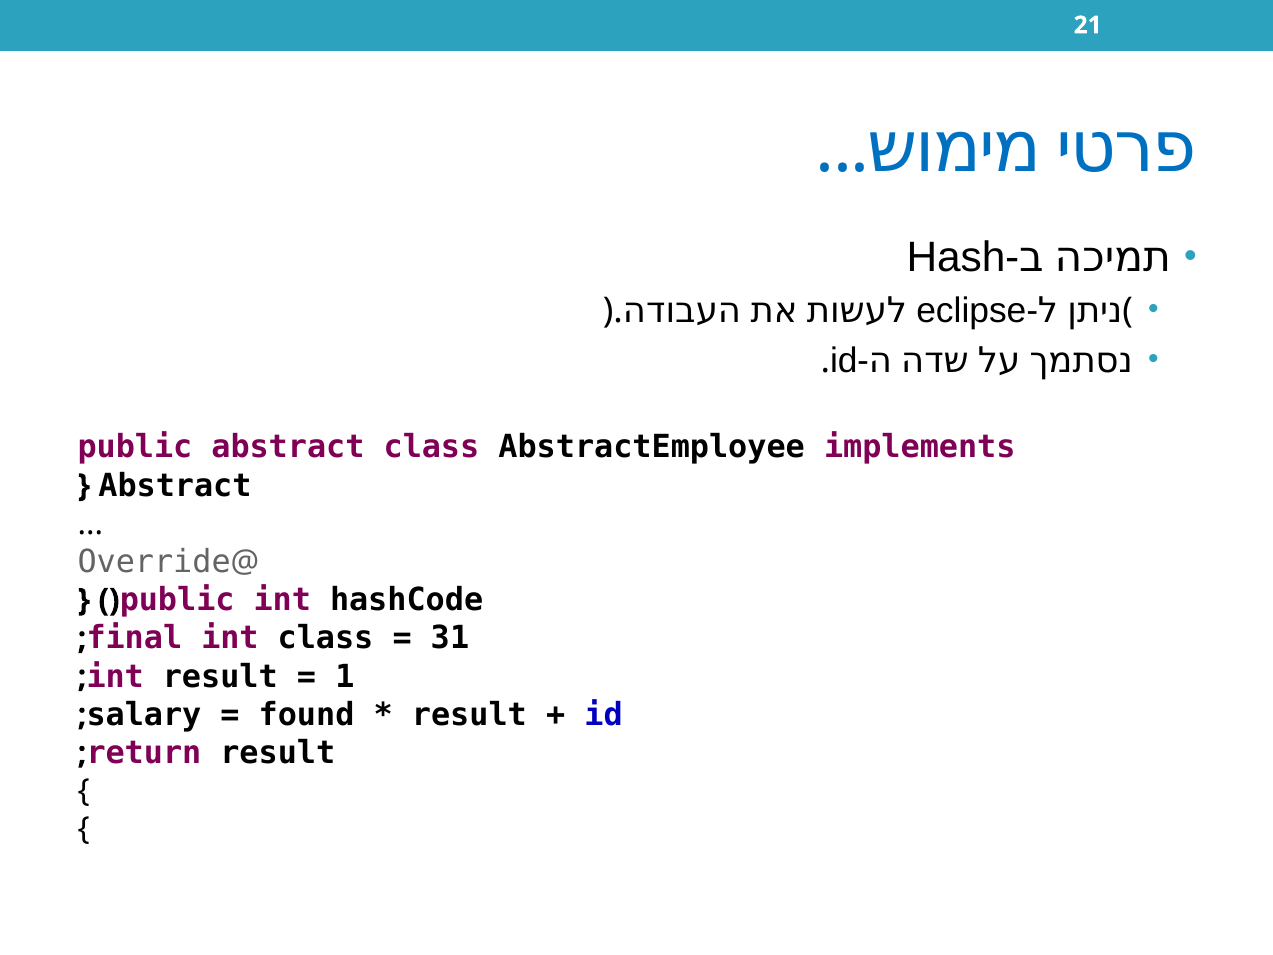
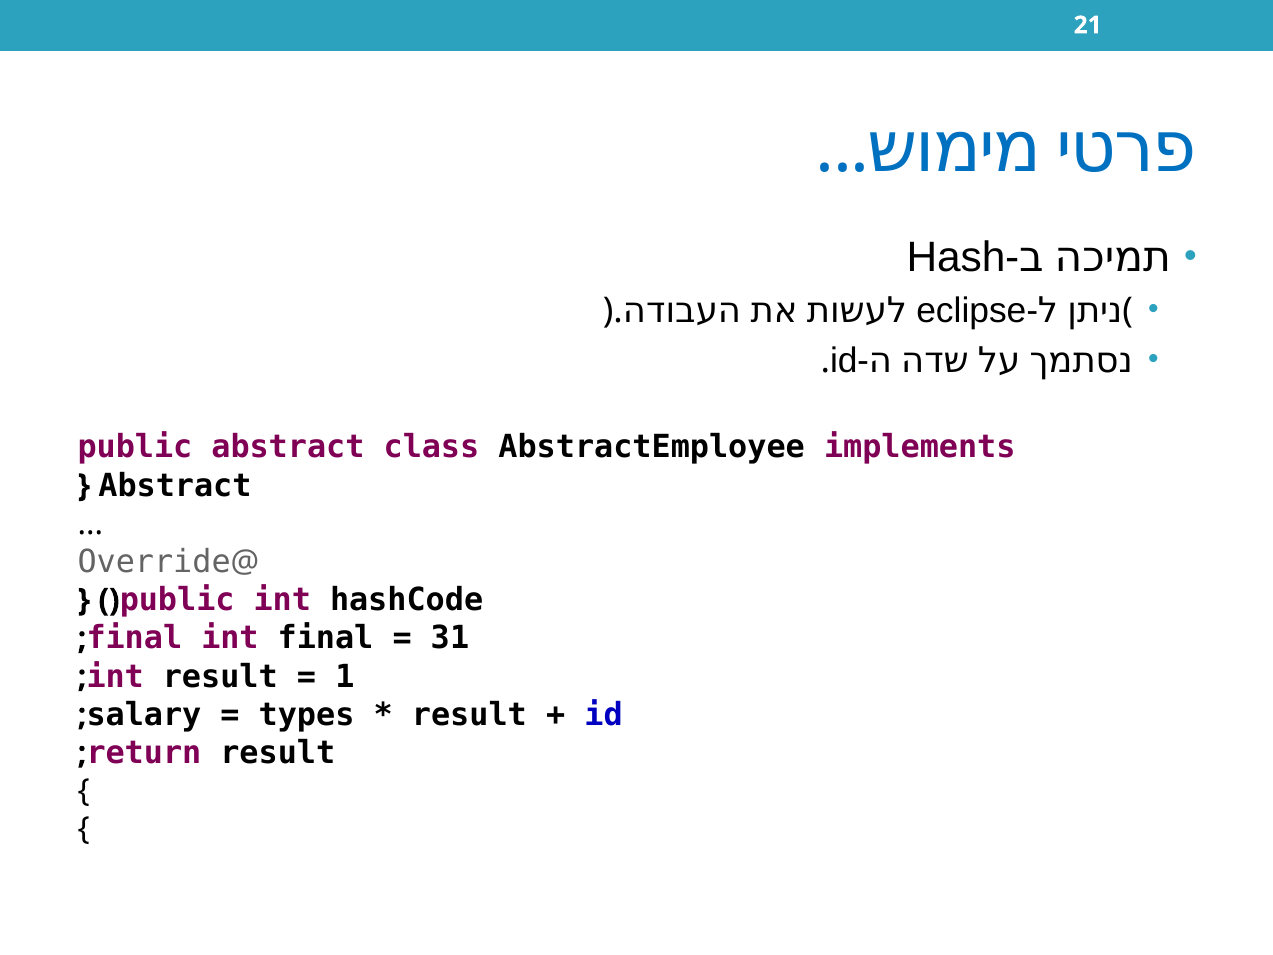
int class: class -> final
found: found -> types
